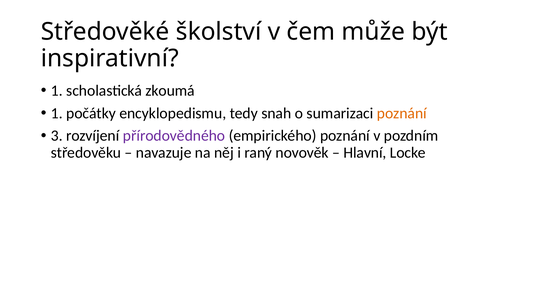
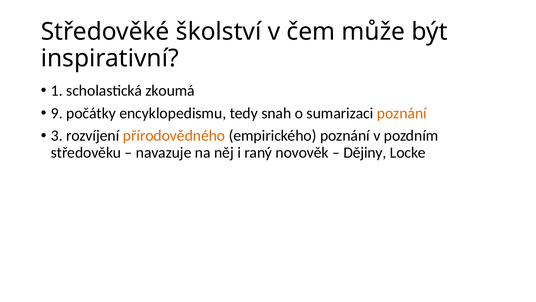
1 at (57, 113): 1 -> 9
přírodovědného colour: purple -> orange
Hlavní: Hlavní -> Dějiny
